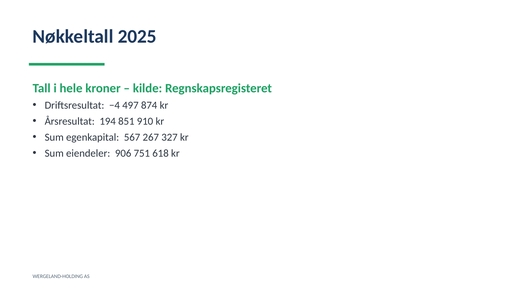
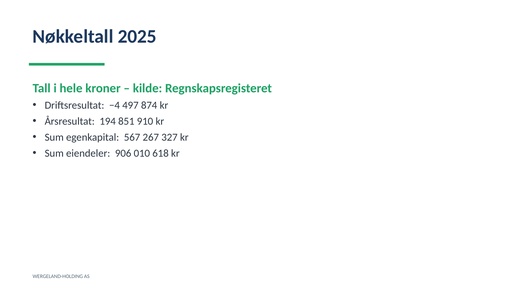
751: 751 -> 010
